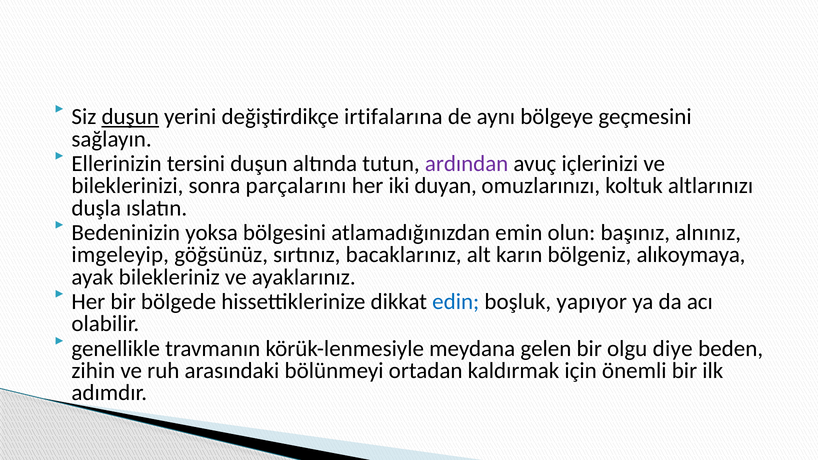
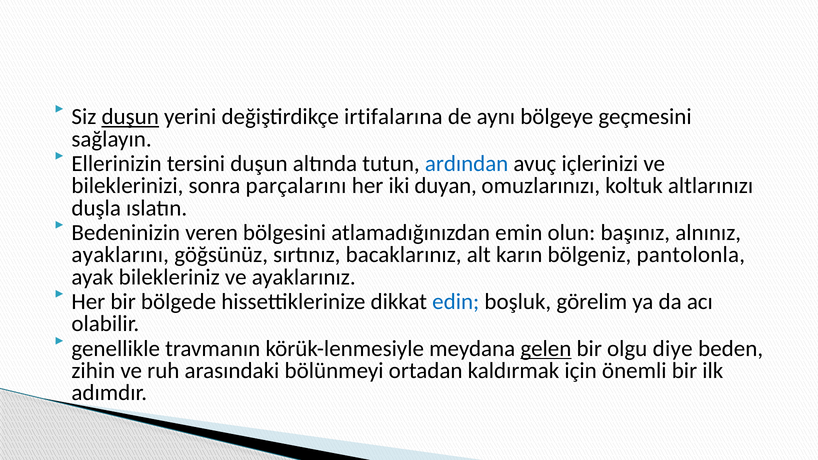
ardından colour: purple -> blue
yoksa: yoksa -> veren
imgeleyip: imgeleyip -> ayaklarını
alıkoymaya: alıkoymaya -> pantolonla
yapıyor: yapıyor -> görelim
gelen underline: none -> present
